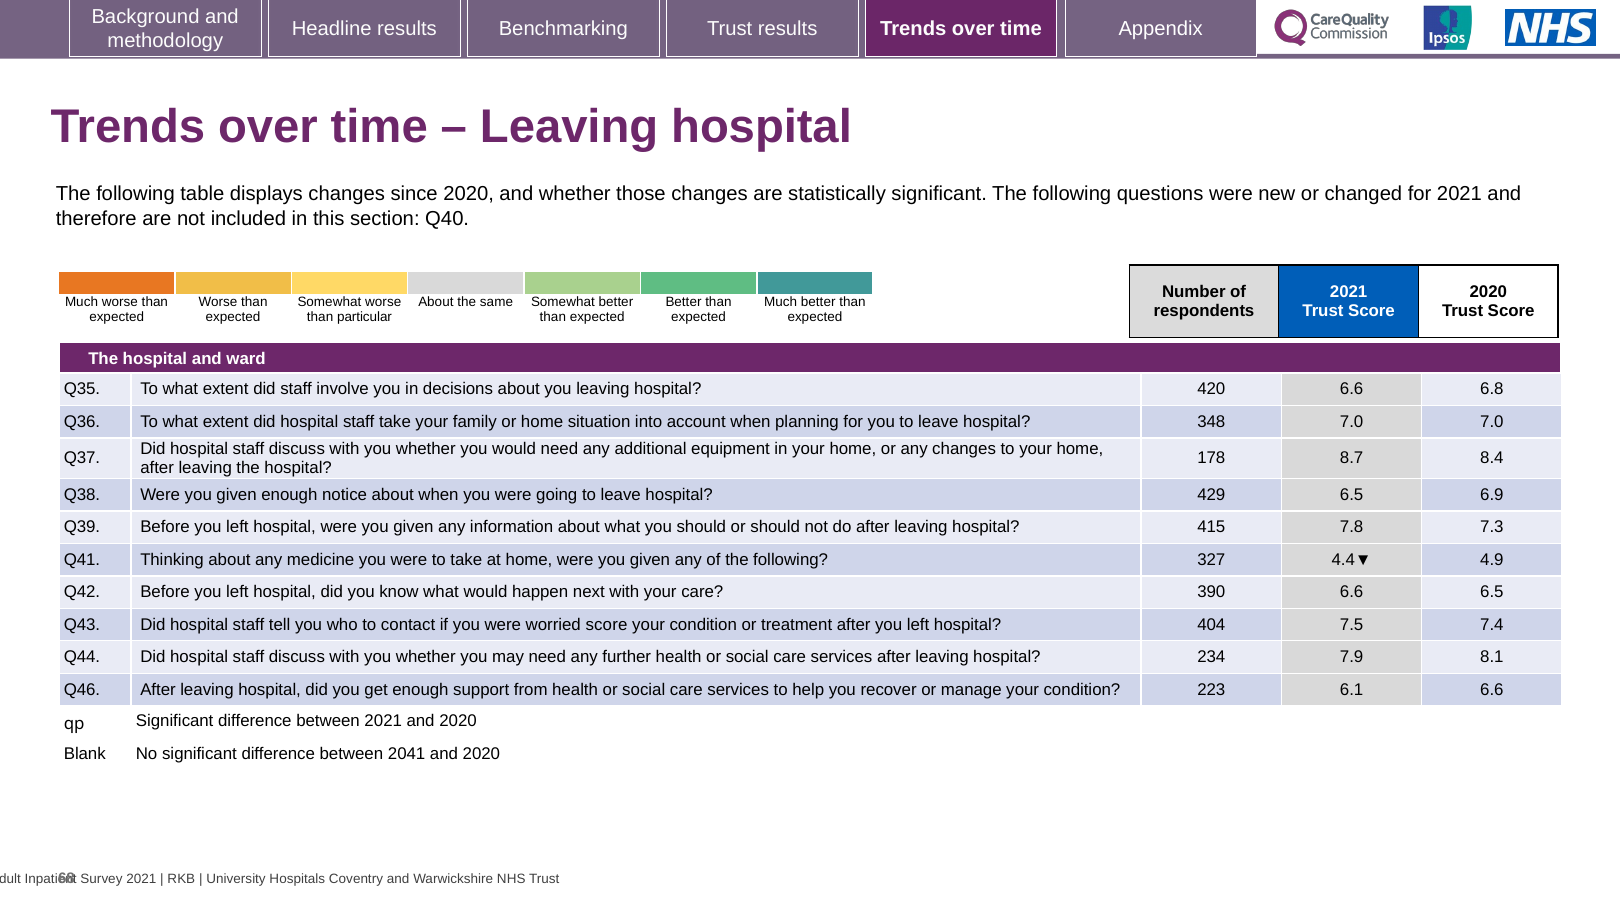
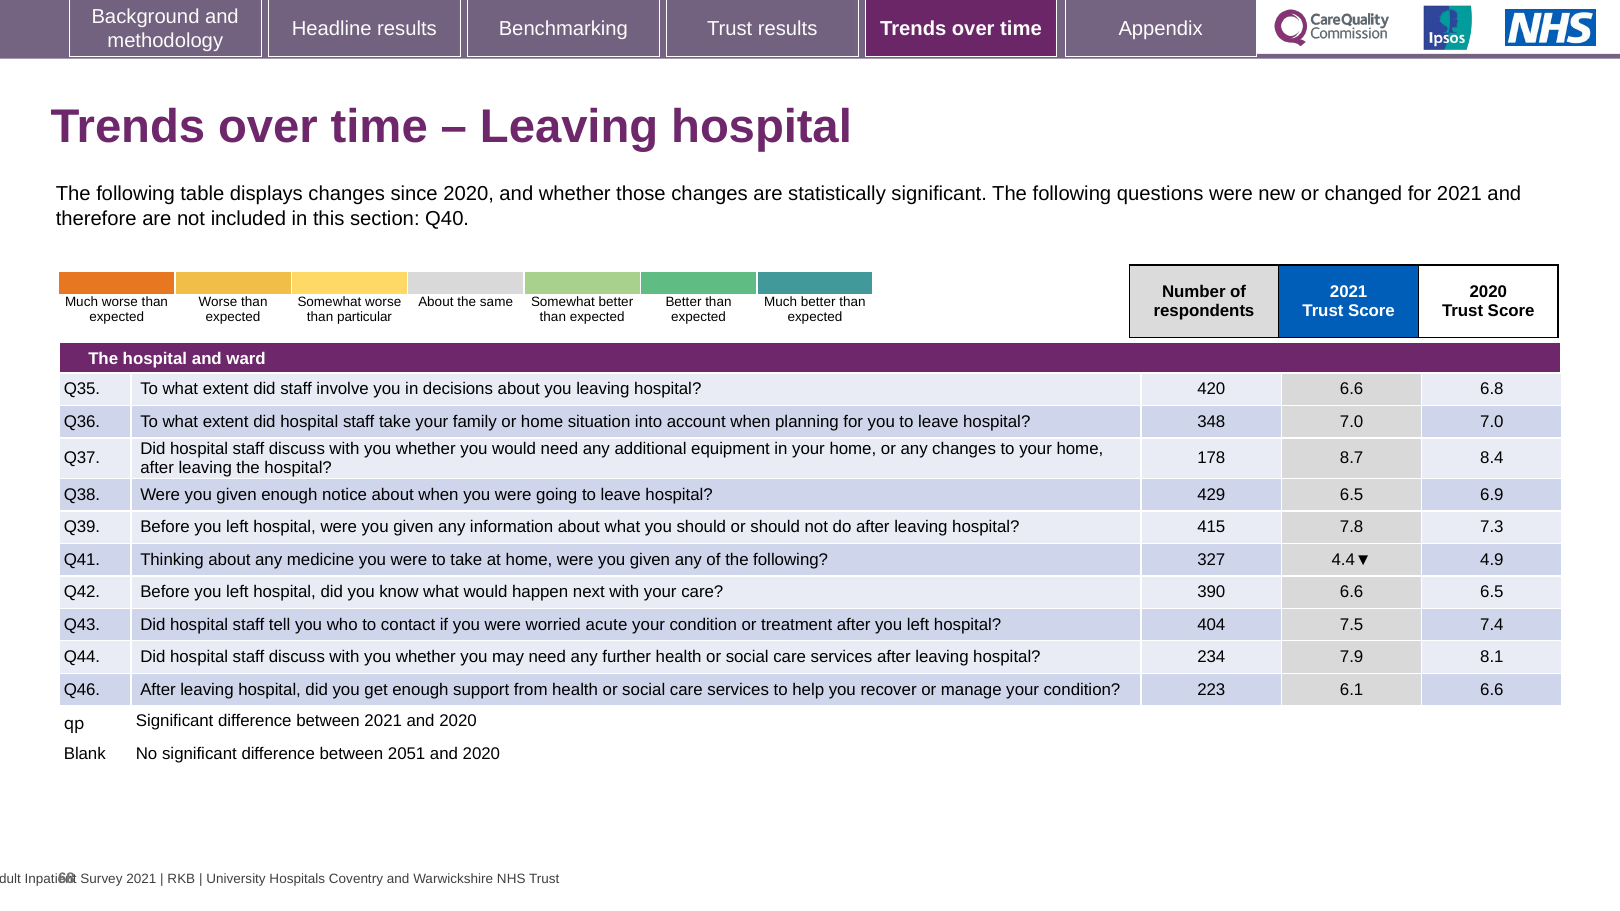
worried score: score -> acute
2041: 2041 -> 2051
